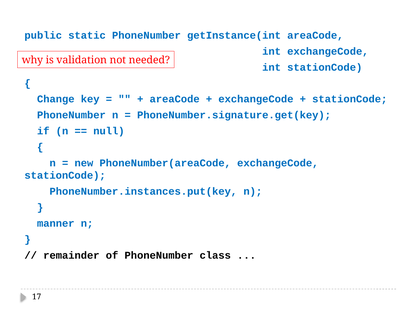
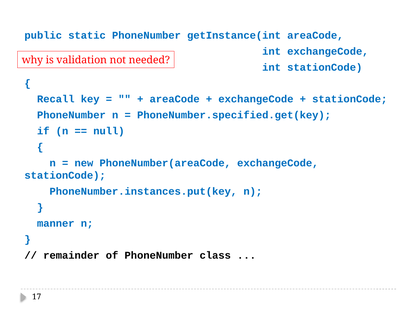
Change: Change -> Recall
PhoneNumber.signature.get(key: PhoneNumber.signature.get(key -> PhoneNumber.specified.get(key
